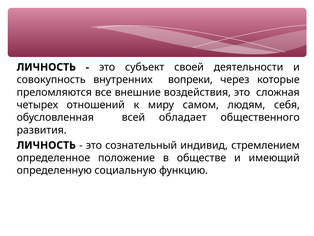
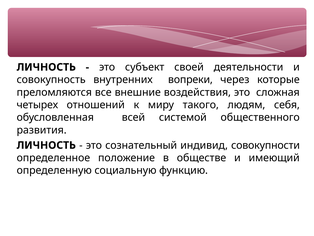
самом: самом -> такого
обладает: обладает -> системой
стремлением: стремлением -> совокупности
